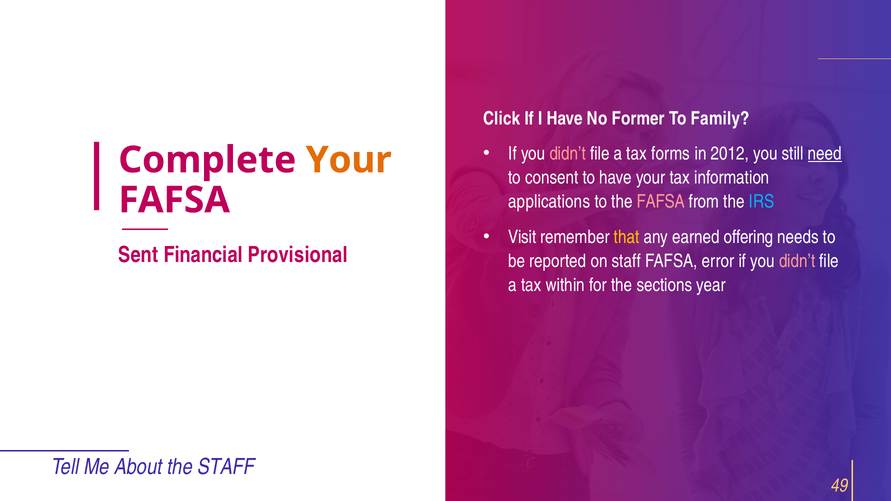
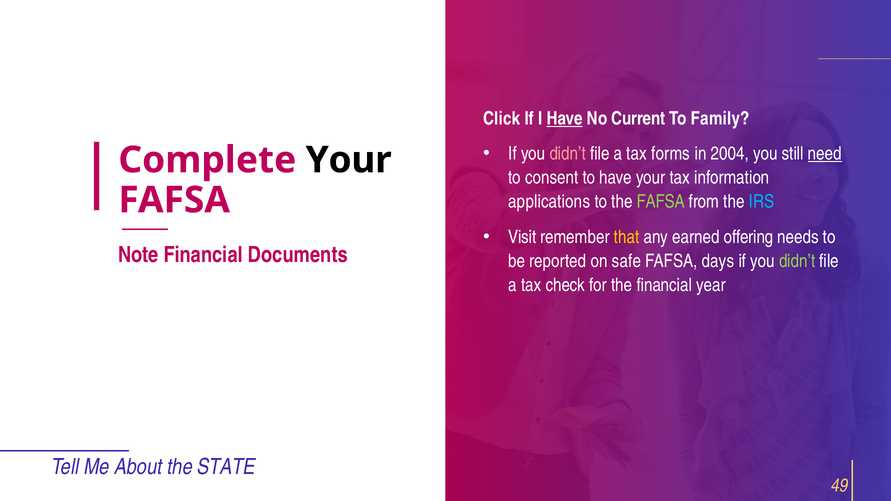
Have at (565, 119) underline: none -> present
Former: Former -> Current
2012: 2012 -> 2004
Your at (349, 160) colour: orange -> black
FAFSA at (661, 202) colour: pink -> light green
Sent: Sent -> Note
Provisional: Provisional -> Documents
on staff: staff -> safe
error: error -> days
didn’t at (797, 261) colour: pink -> light green
within: within -> check
the sections: sections -> financial
the STAFF: STAFF -> STATE
